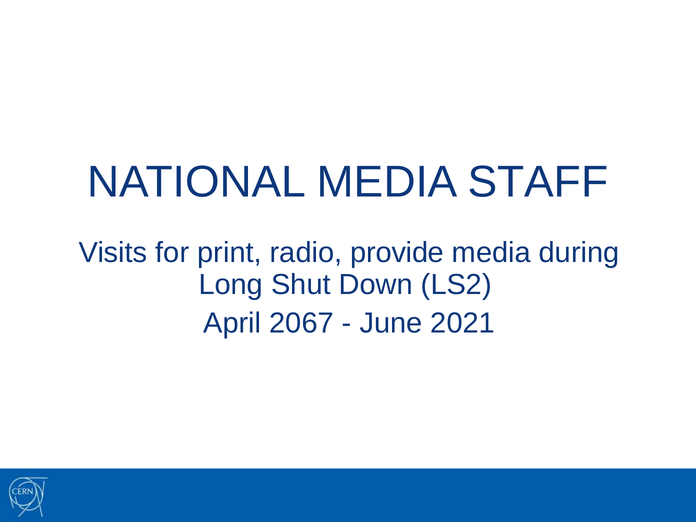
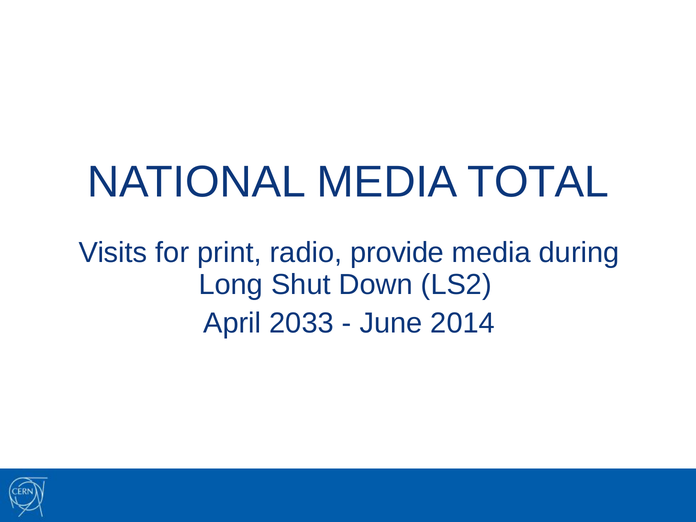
STAFF: STAFF -> TOTAL
2067: 2067 -> 2033
2021: 2021 -> 2014
